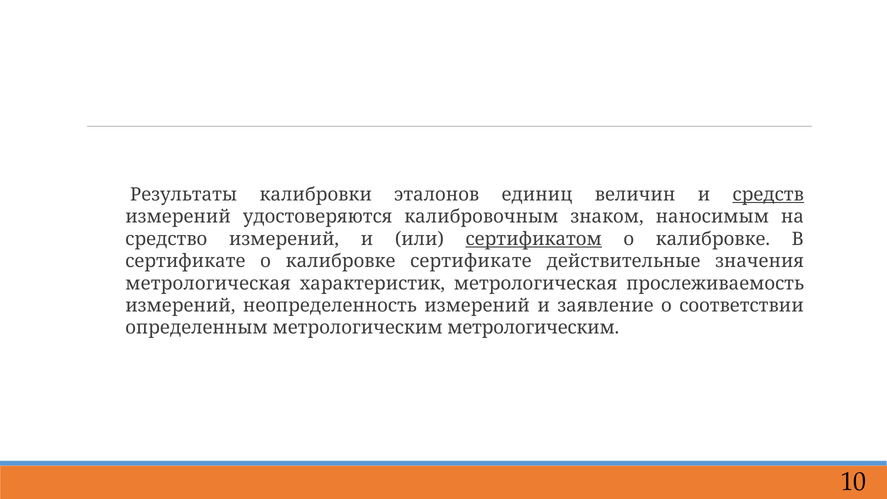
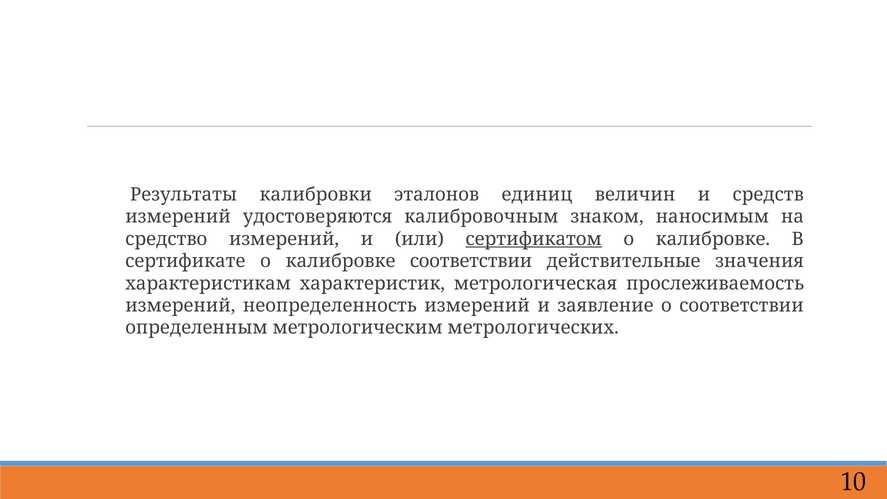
средств underline: present -> none
калибровке сертификате: сертификате -> соответствии
метрологическая at (208, 283): метрологическая -> характеристикам
метрологическим метрологическим: метрологическим -> метрологических
